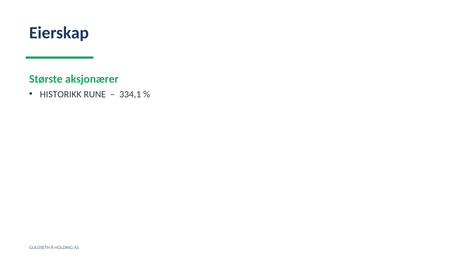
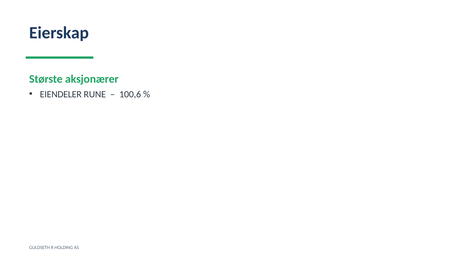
HISTORIKK: HISTORIKK -> EIENDELER
334,1: 334,1 -> 100,6
